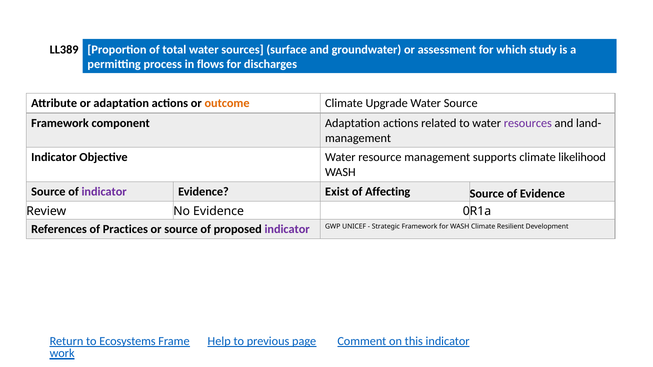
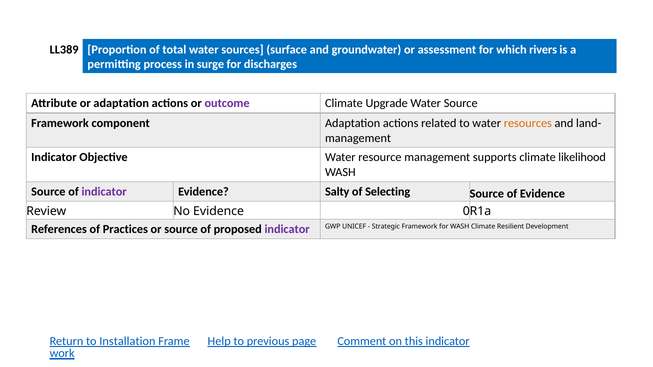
study: study -> rivers
flows: flows -> surge
outcome colour: orange -> purple
resources colour: purple -> orange
Exist: Exist -> Salty
Affecting: Affecting -> Selecting
Ecosystems: Ecosystems -> Installation
